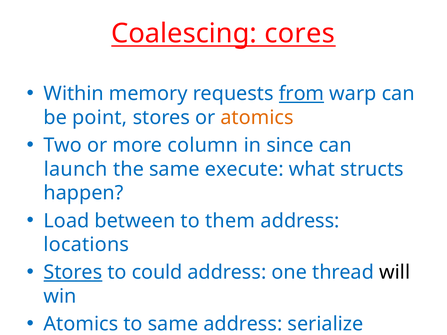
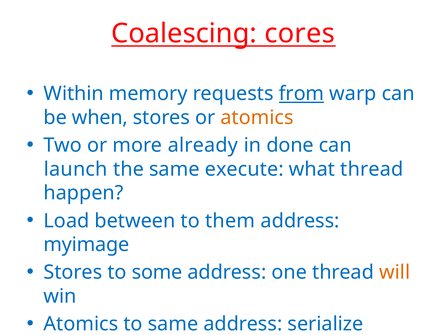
point: point -> when
column: column -> already
since: since -> done
what structs: structs -> thread
locations: locations -> myimage
Stores at (73, 273) underline: present -> none
could: could -> some
will colour: black -> orange
